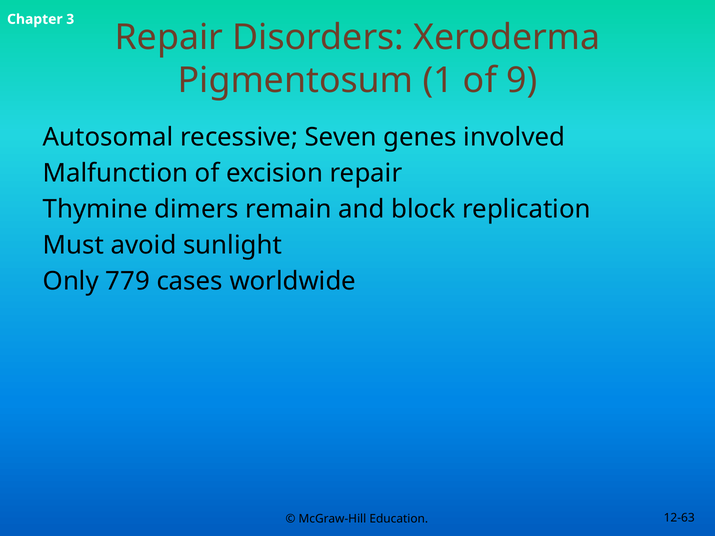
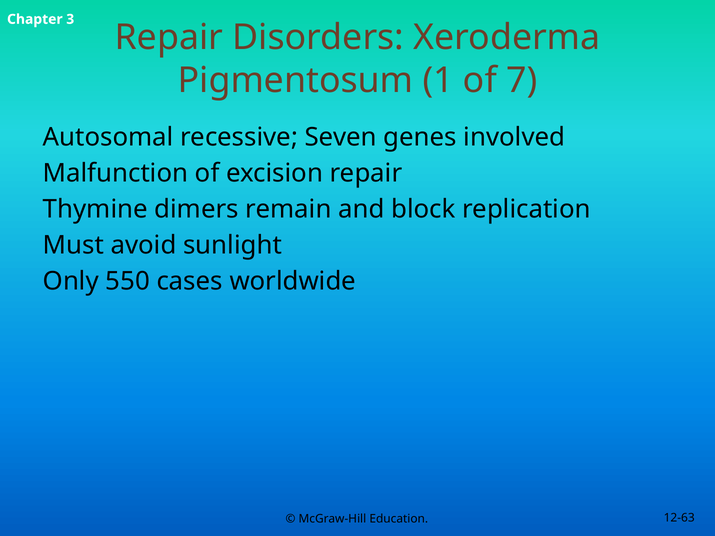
9: 9 -> 7
779: 779 -> 550
